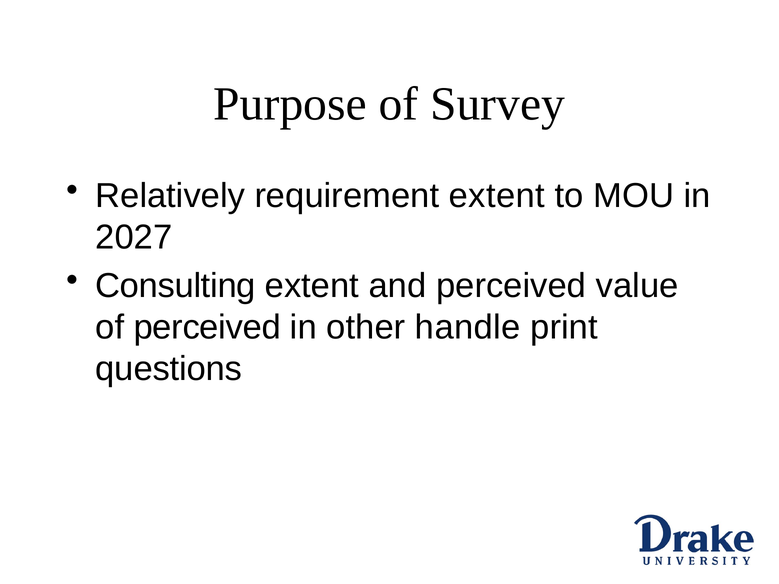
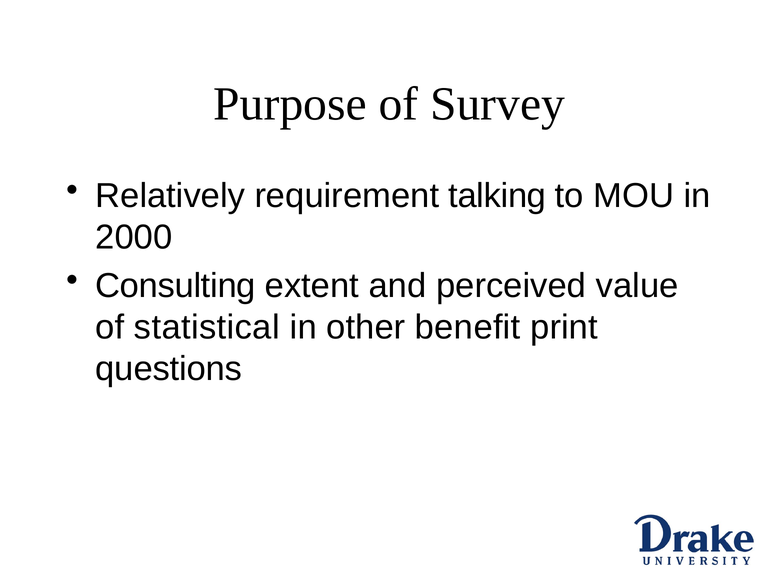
requirement extent: extent -> talking
2027: 2027 -> 2000
of perceived: perceived -> statistical
handle: handle -> benefit
